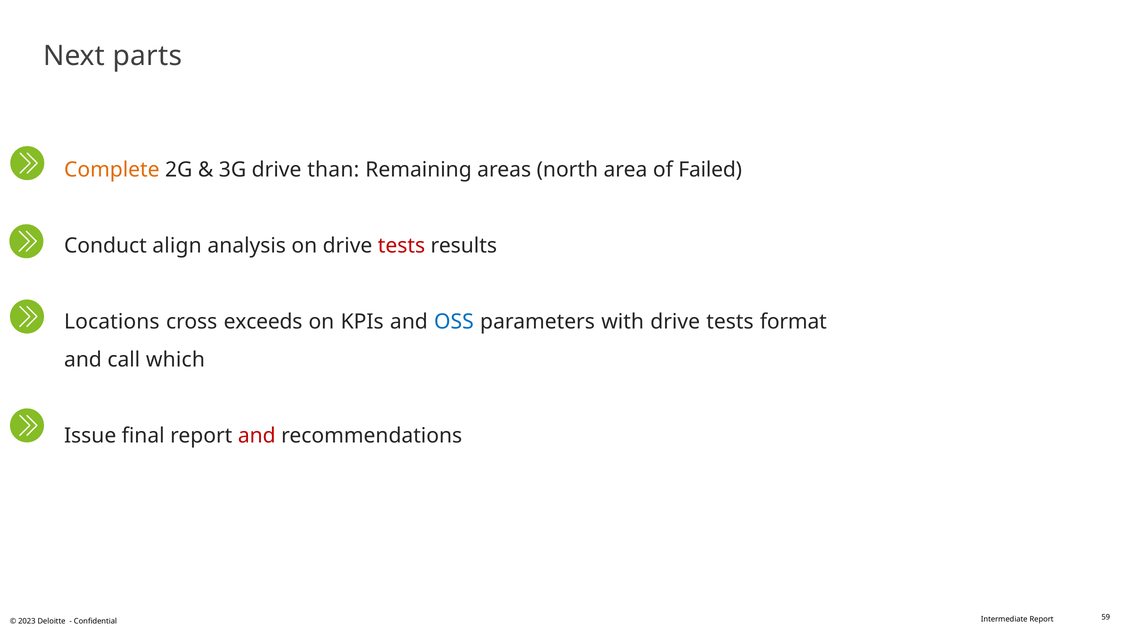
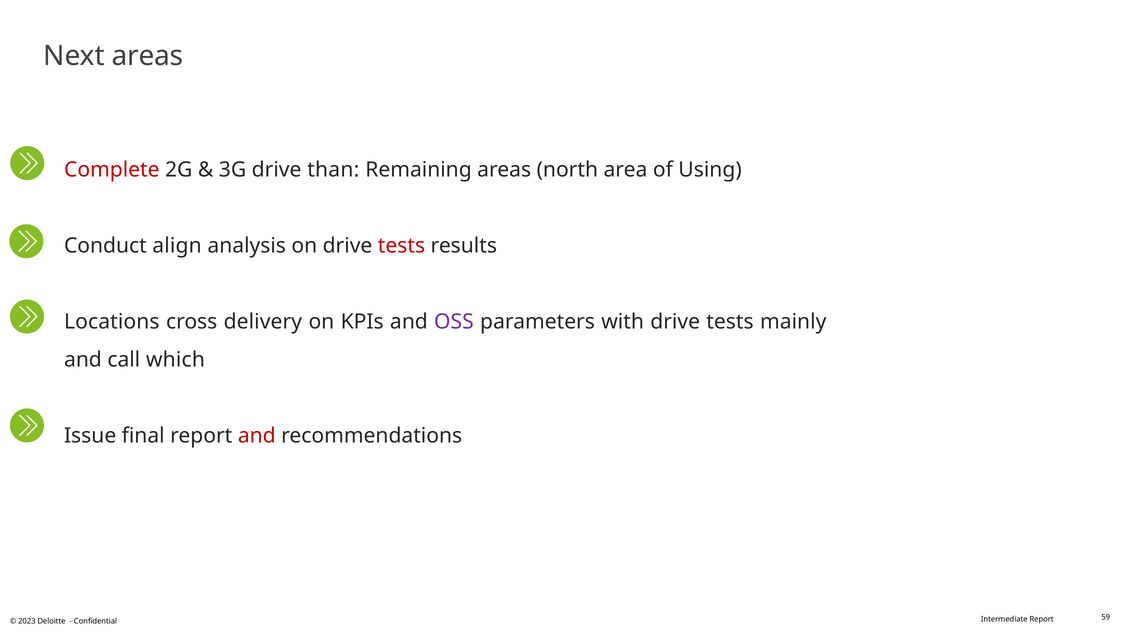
Next parts: parts -> areas
Complete colour: orange -> red
Failed: Failed -> Using
exceeds: exceeds -> delivery
OSS colour: blue -> purple
format: format -> mainly
